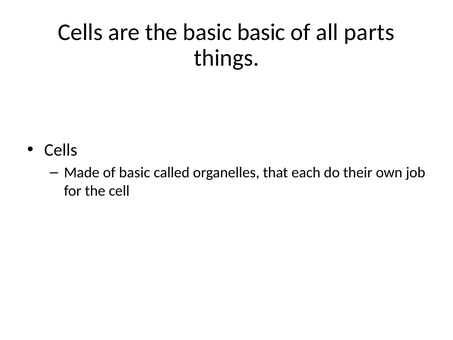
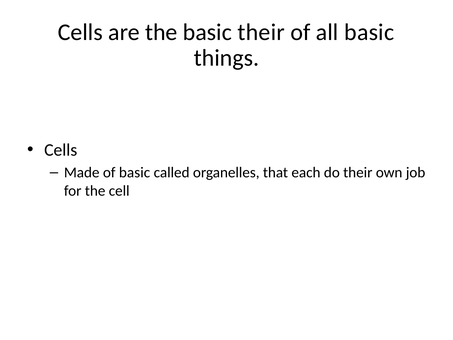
basic basic: basic -> their
all parts: parts -> basic
